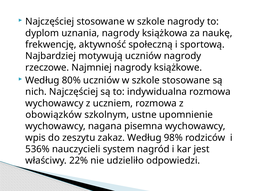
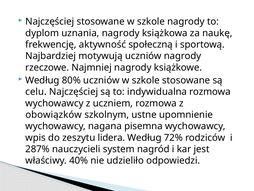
nich: nich -> celu
zakaz: zakaz -> lidera
98%: 98% -> 72%
536%: 536% -> 287%
22%: 22% -> 40%
